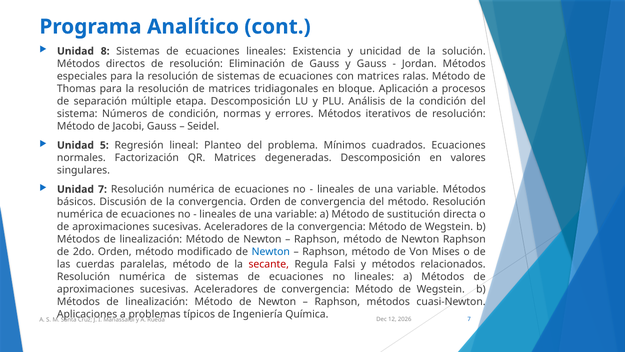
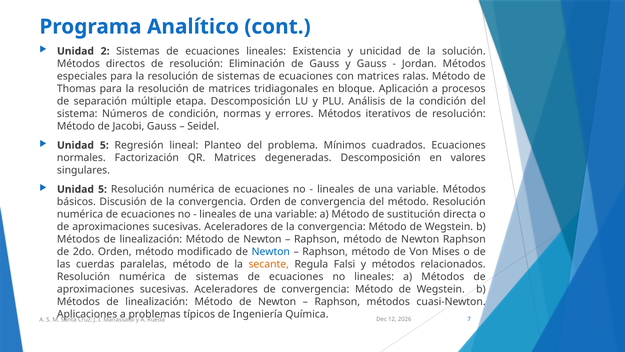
8: 8 -> 2
7 at (103, 189): 7 -> 5
secante colour: red -> orange
